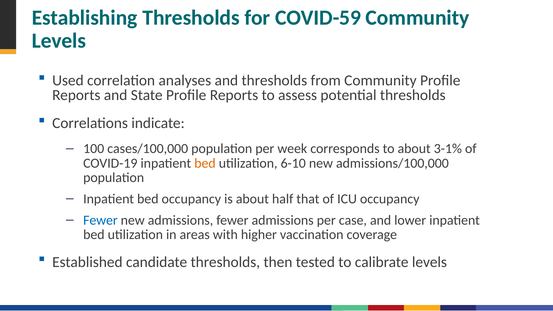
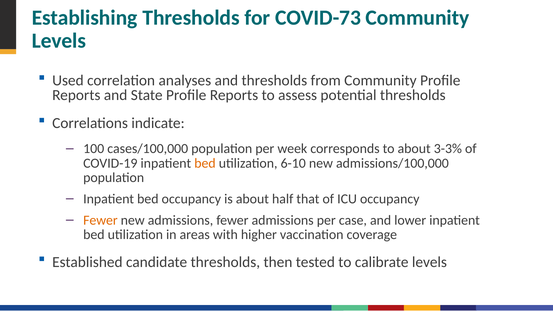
COVID-59: COVID-59 -> COVID-73
3-1%: 3-1% -> 3-3%
Fewer at (100, 220) colour: blue -> orange
